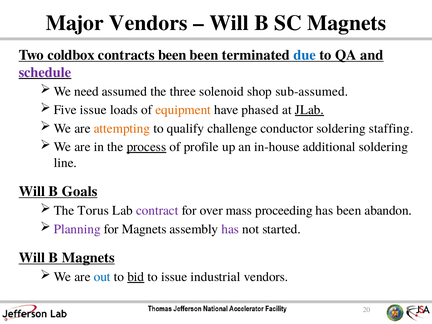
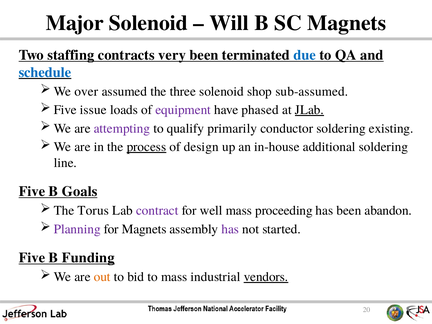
Major Vendors: Vendors -> Solenoid
coldbox: coldbox -> staffing
contracts been: been -> very
schedule colour: purple -> blue
need: need -> over
equipment colour: orange -> purple
attempting colour: orange -> purple
challenge: challenge -> primarily
staffing: staffing -> existing
profile: profile -> design
Will at (32, 191): Will -> Five
over: over -> well
Will at (32, 258): Will -> Five
B Magnets: Magnets -> Funding
out colour: blue -> orange
bid underline: present -> none
to issue: issue -> mass
vendors at (266, 277) underline: none -> present
